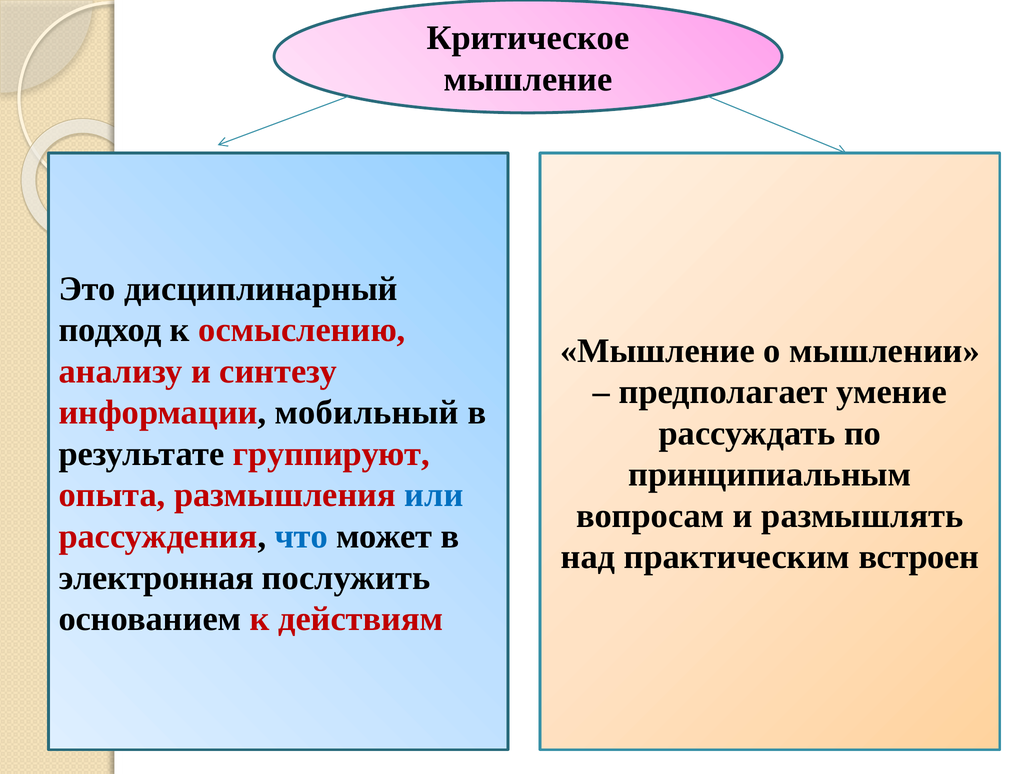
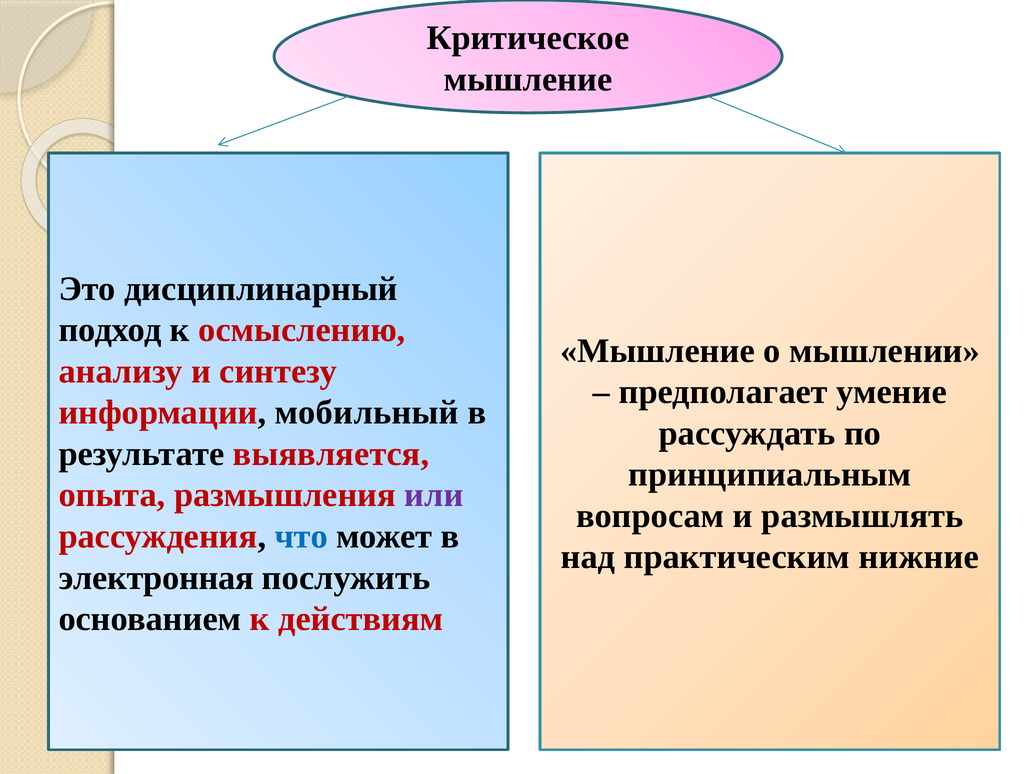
группируют: группируют -> выявляется
или colour: blue -> purple
встроен: встроен -> нижние
